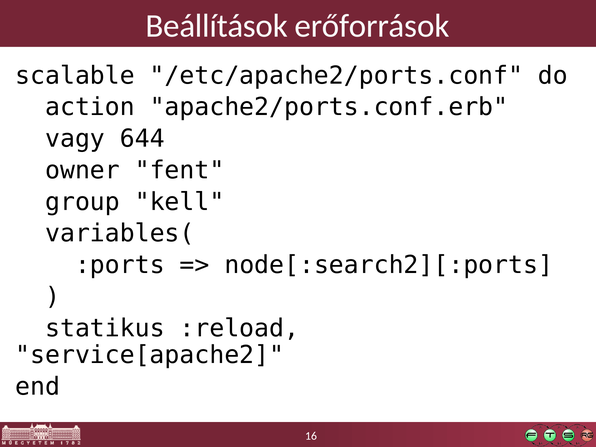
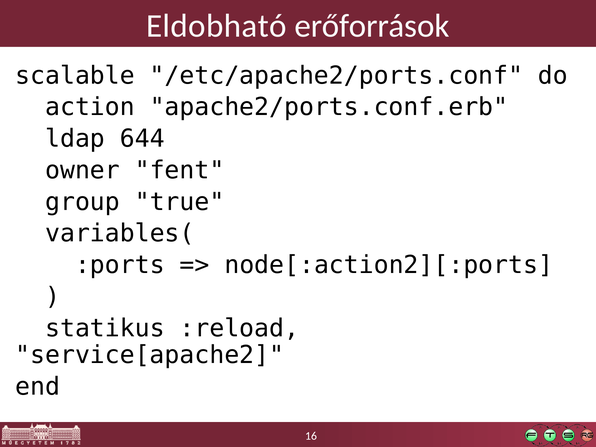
Beállítások: Beállítások -> Eldobható
vagy: vagy -> ldap
kell: kell -> true
node[:search2][:ports: node[:search2][:ports -> node[:action2][:ports
